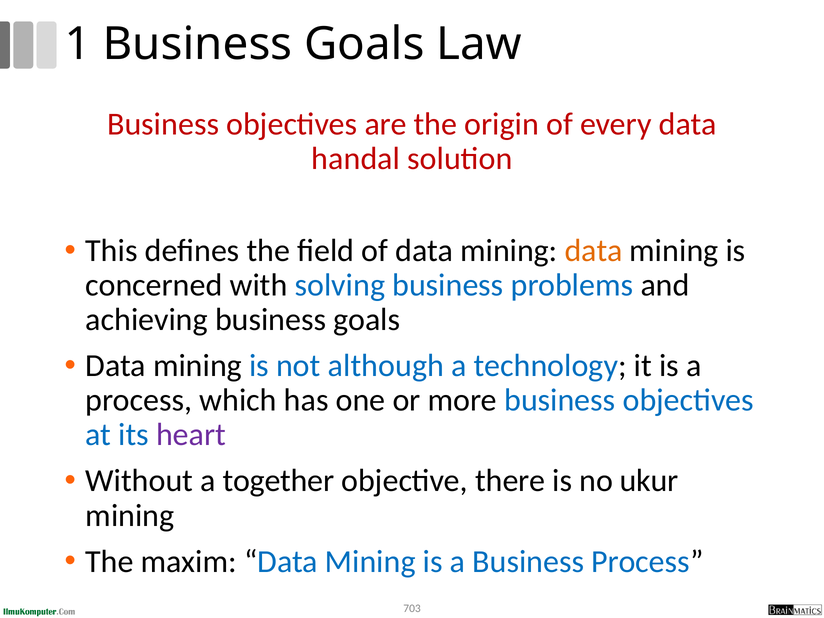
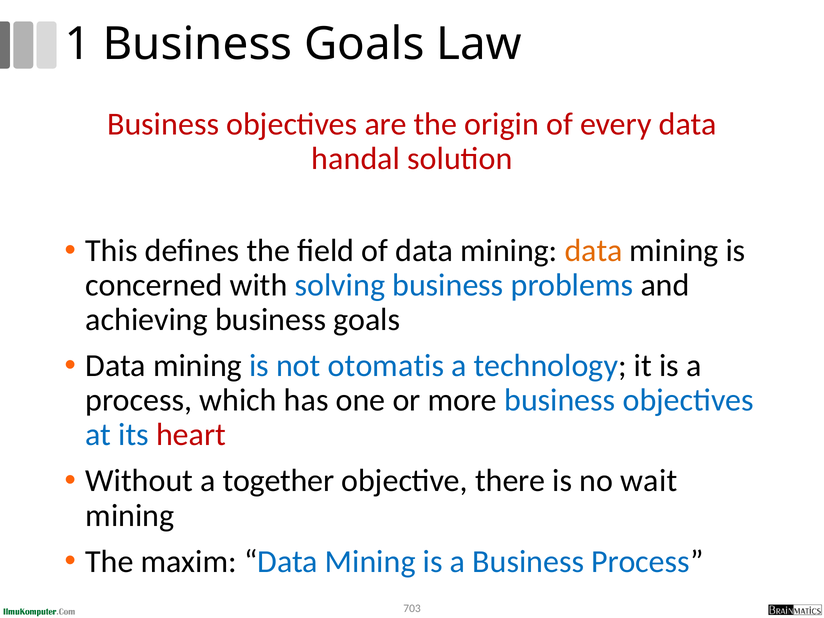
although: although -> otomatis
heart colour: purple -> red
ukur: ukur -> wait
